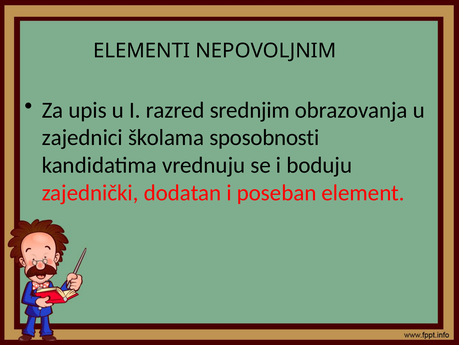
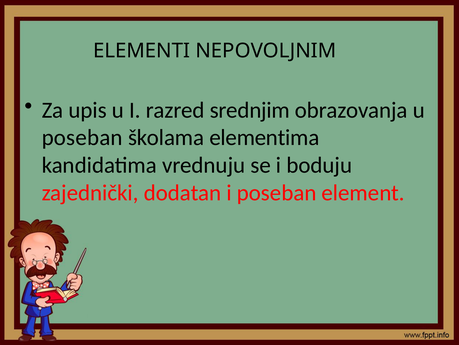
zajednici at (82, 137): zajednici -> poseban
sposobnosti: sposobnosti -> elementima
